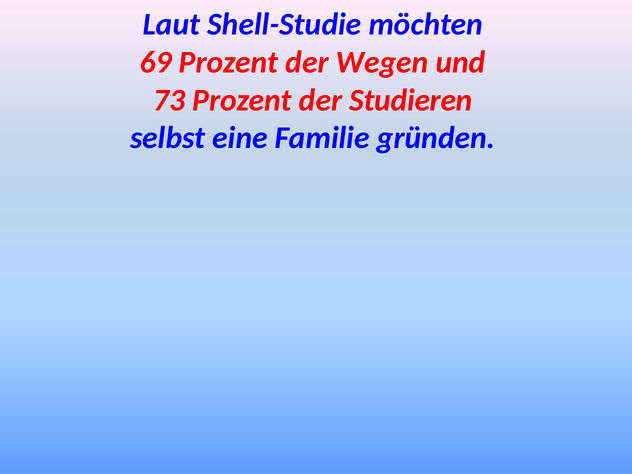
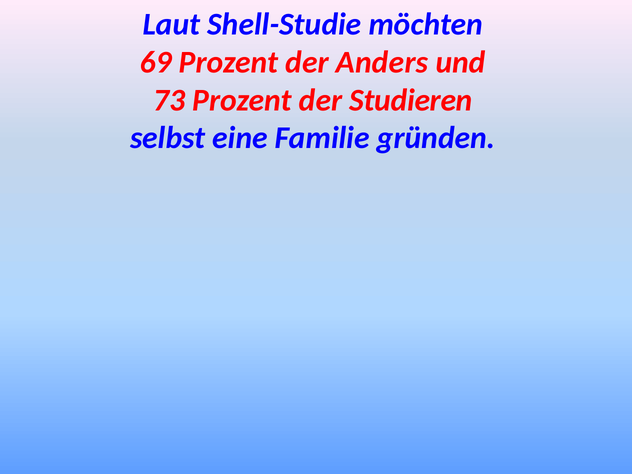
Wegen: Wegen -> Anders
